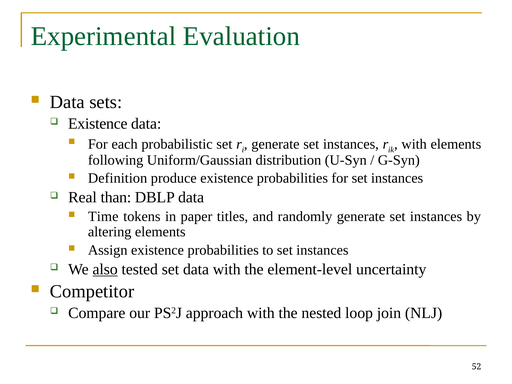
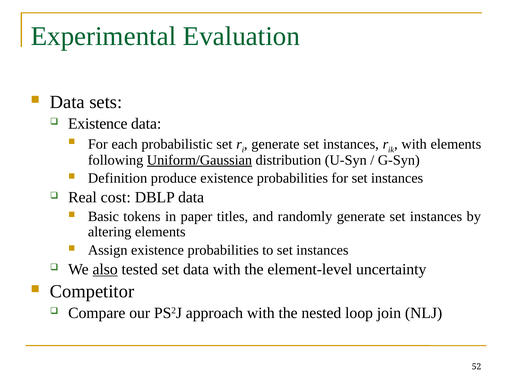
Uniform/Gaussian underline: none -> present
than: than -> cost
Time: Time -> Basic
